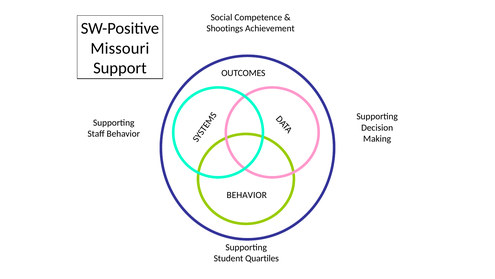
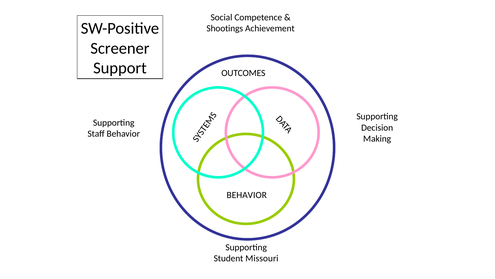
Missouri: Missouri -> Screener
Quartiles: Quartiles -> Missouri
